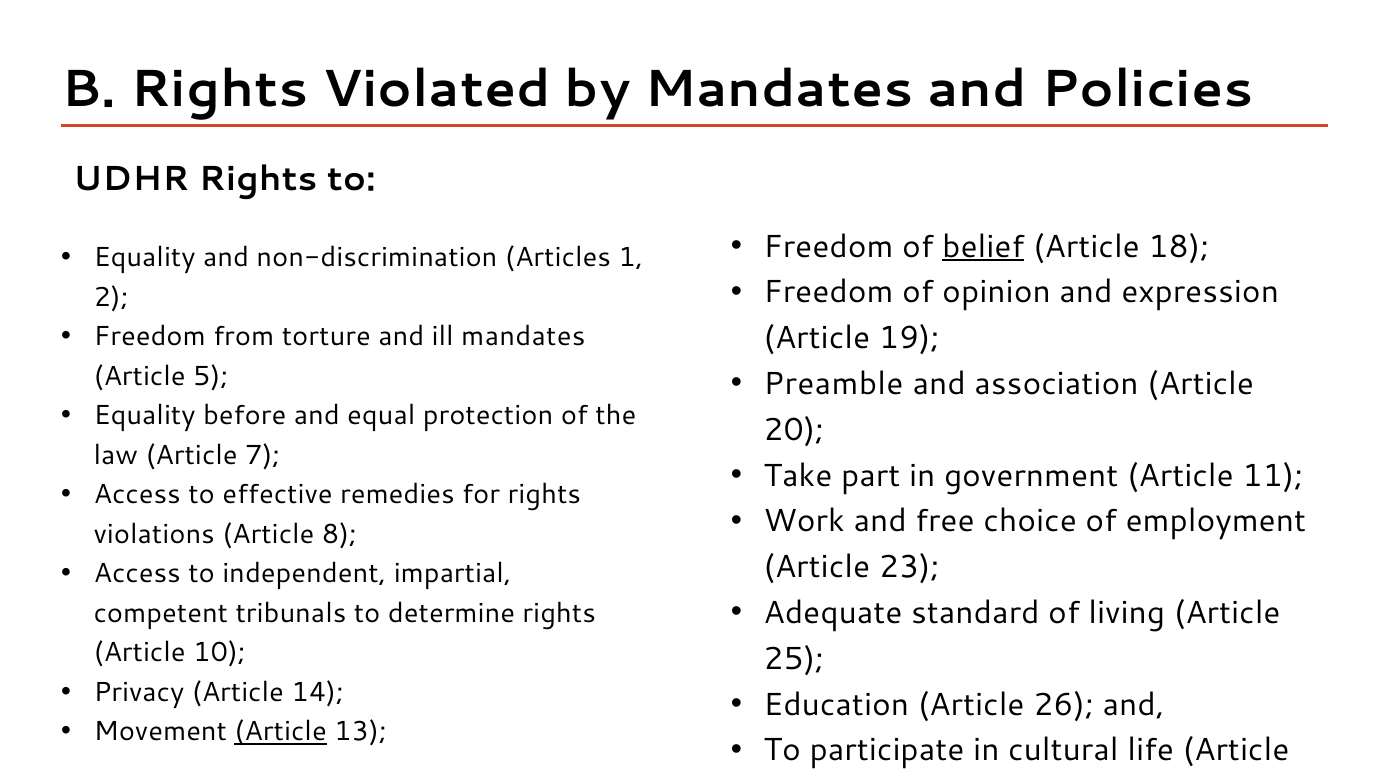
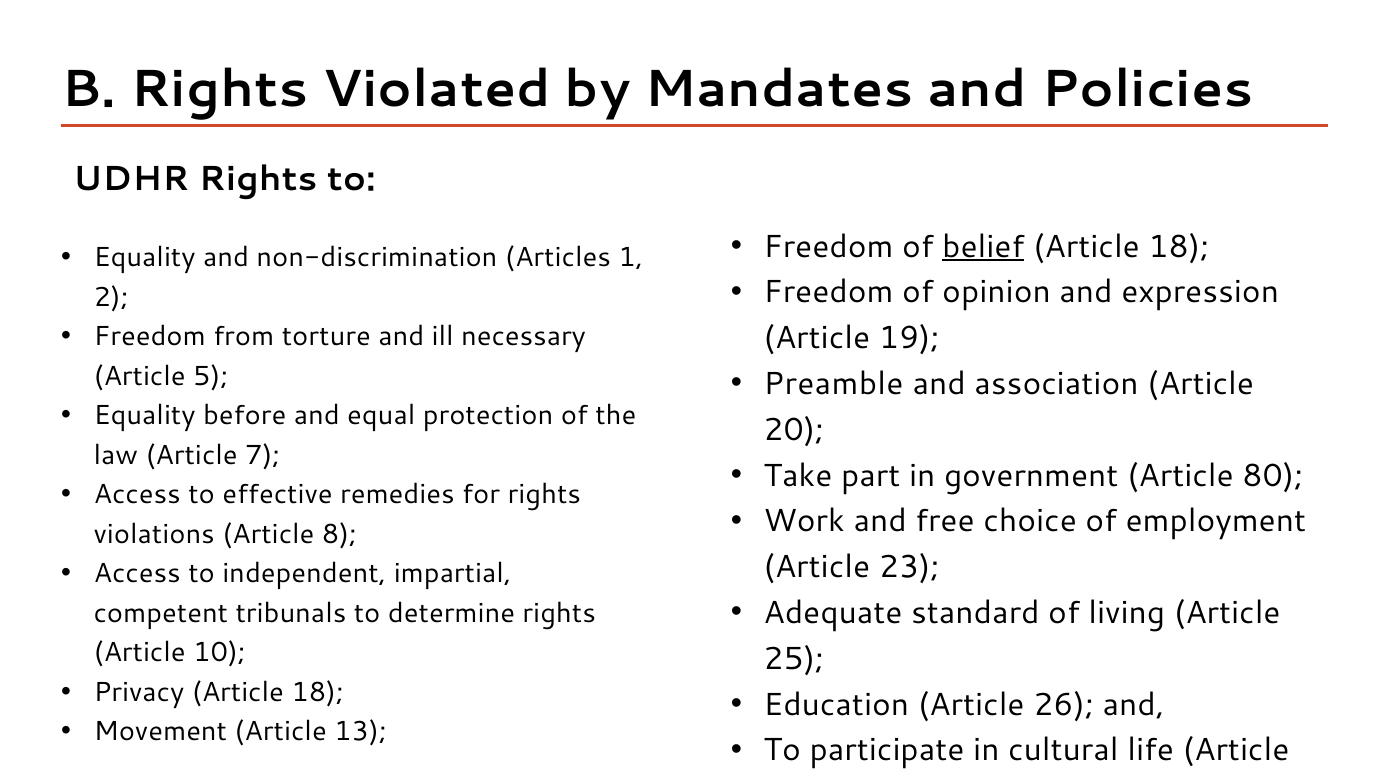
ill mandates: mandates -> necessary
11: 11 -> 80
Privacy Article 14: 14 -> 18
Article at (281, 732) underline: present -> none
